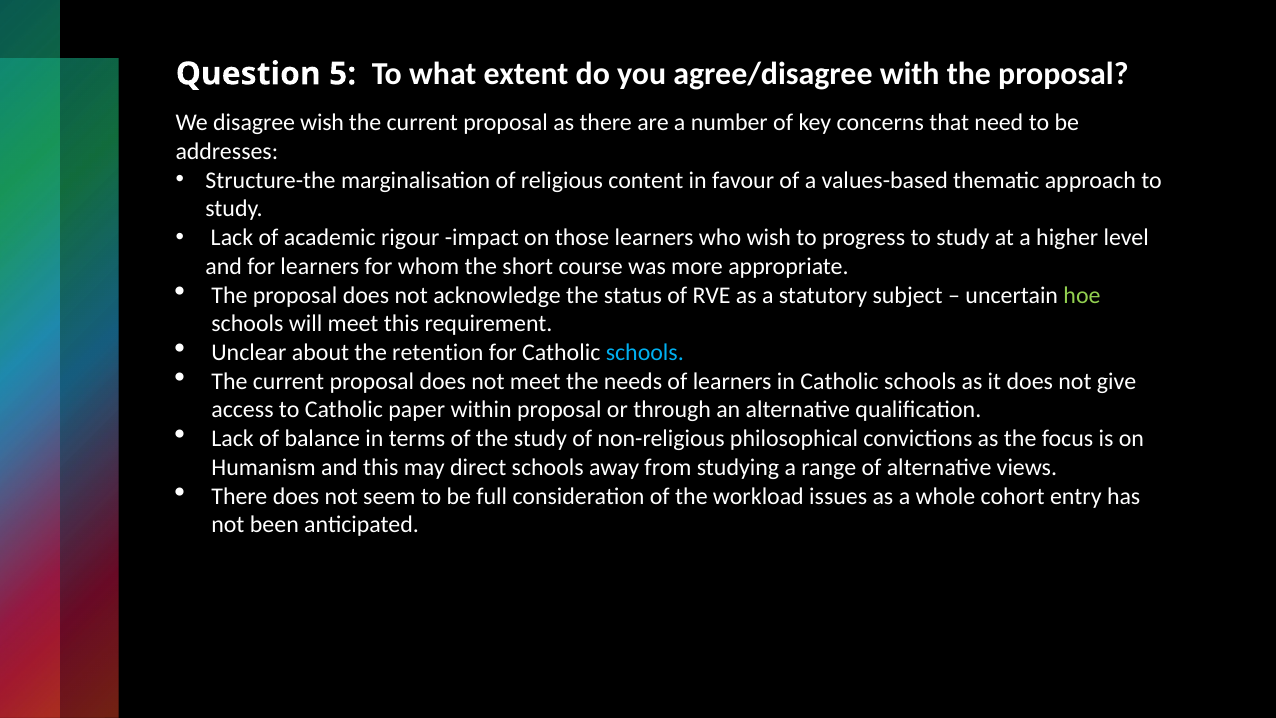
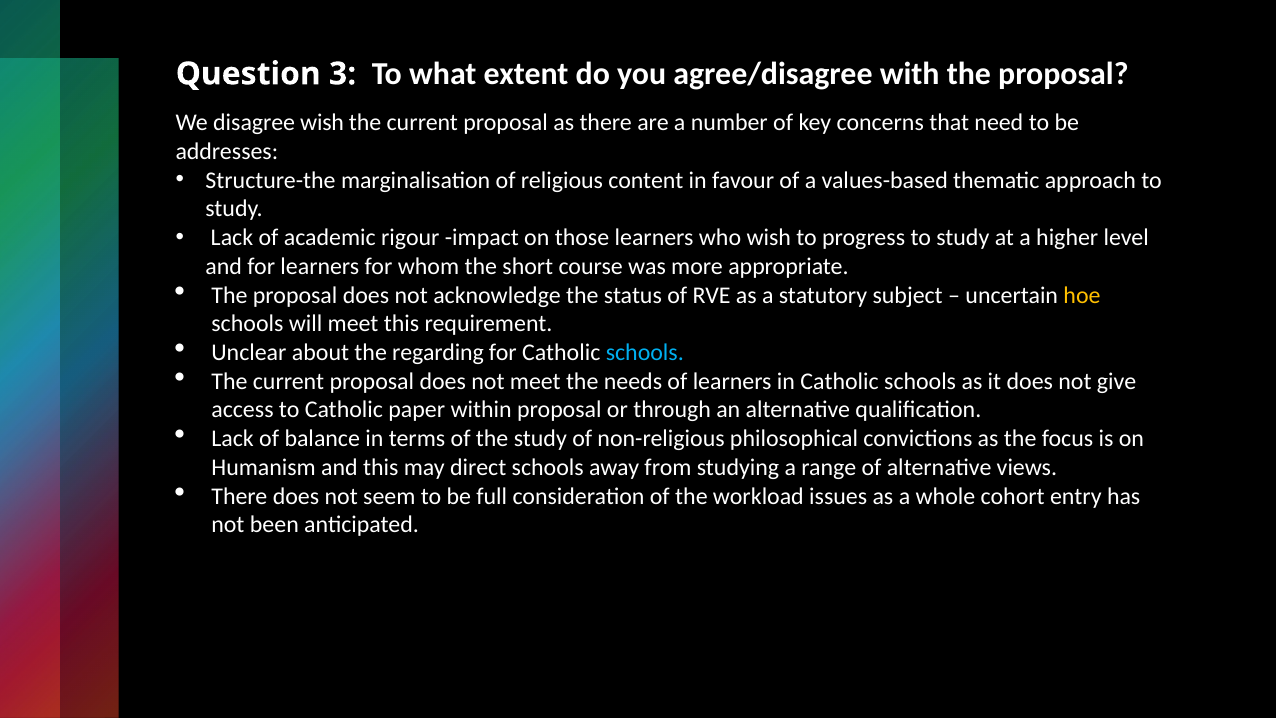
5: 5 -> 3
hoe colour: light green -> yellow
retention: retention -> regarding
